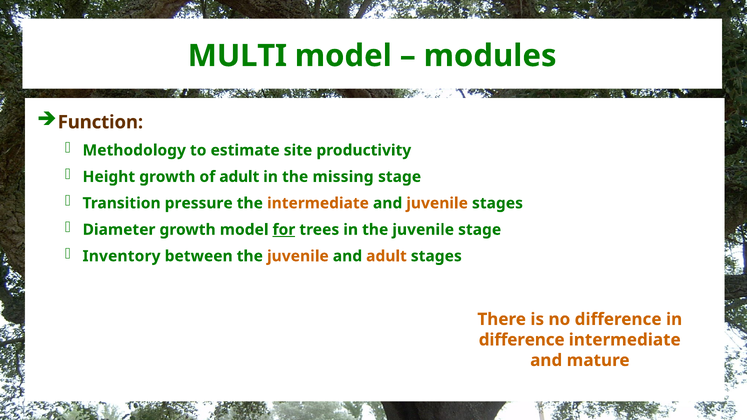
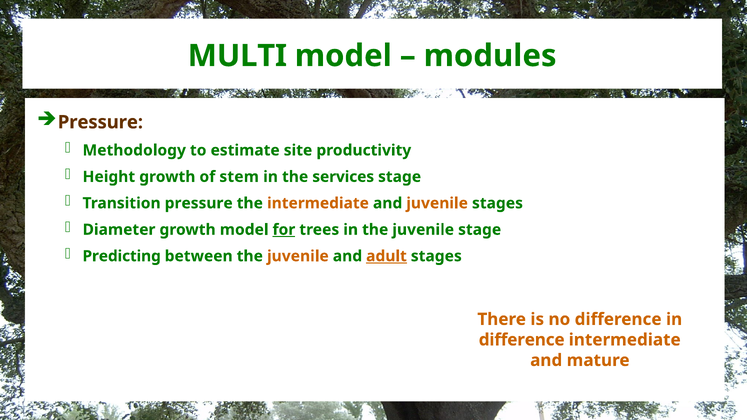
Function at (100, 122): Function -> Pressure
of adult: adult -> stem
missing: missing -> services
Inventory: Inventory -> Predicting
adult at (386, 256) underline: none -> present
